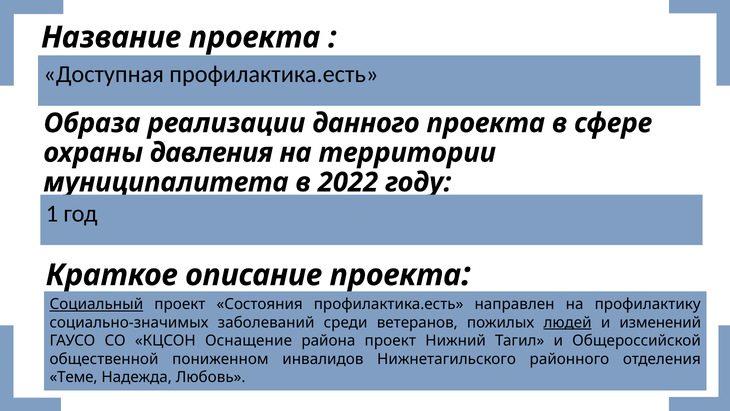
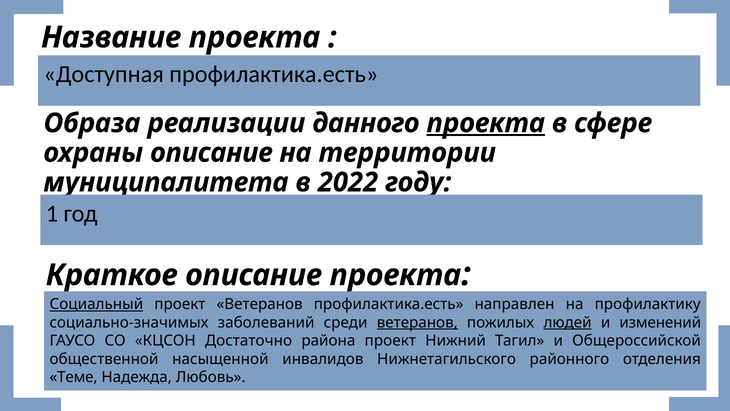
проекта at (486, 123) underline: none -> present
охраны давления: давления -> описание
проект Состояния: Состояния -> Ветеранов
ветеранов at (417, 322) underline: none -> present
Оснащение: Оснащение -> Достаточно
пониженном: пониженном -> насыщенной
